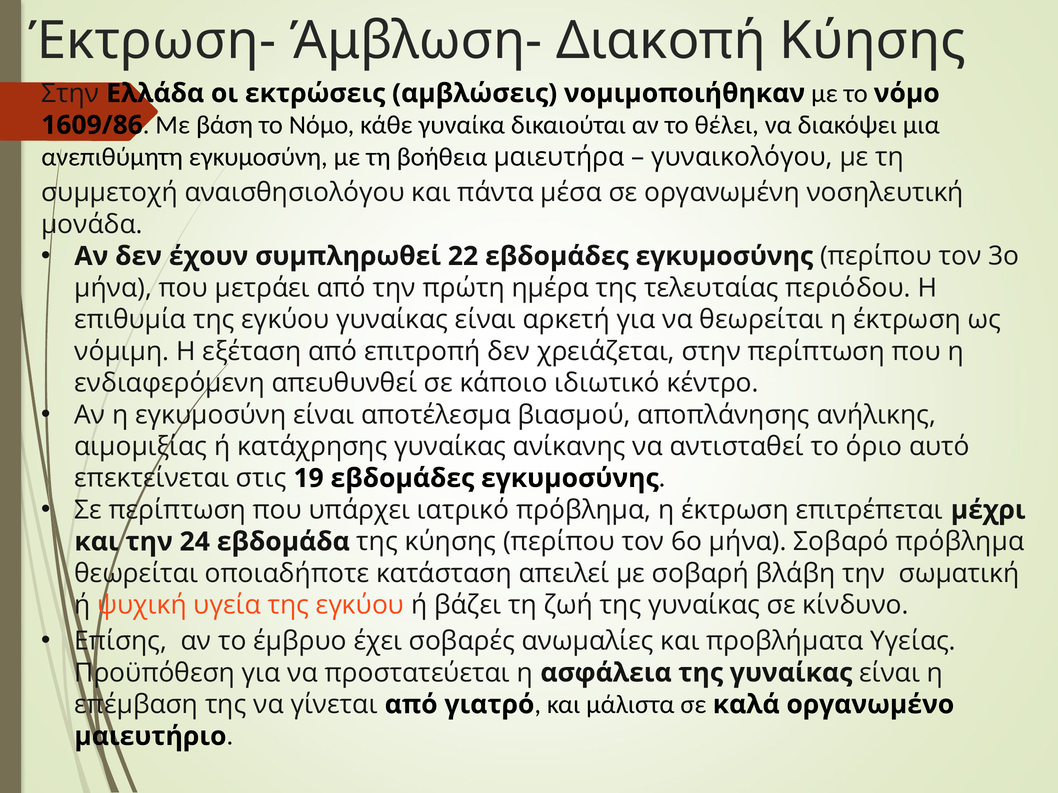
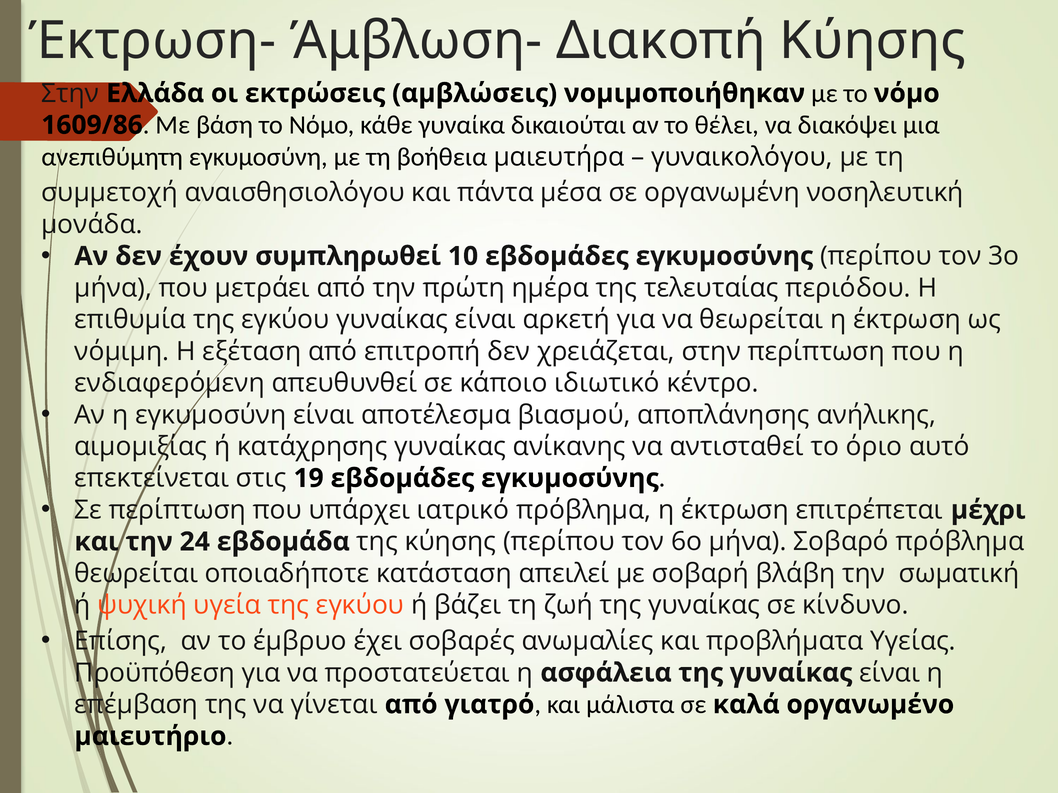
22: 22 -> 10
